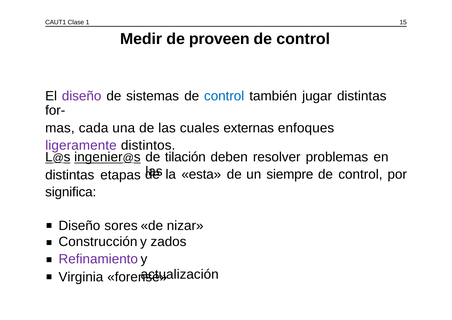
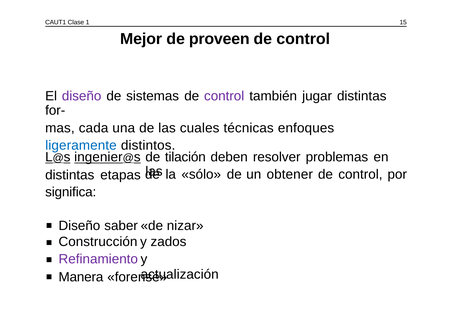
Medir: Medir -> Mejor
control at (224, 96) colour: blue -> purple
externas: externas -> técnicas
ligeramente colour: purple -> blue
esta: esta -> sólo
siempre: siempre -> obtener
sores: sores -> saber
Virginia: Virginia -> Manera
